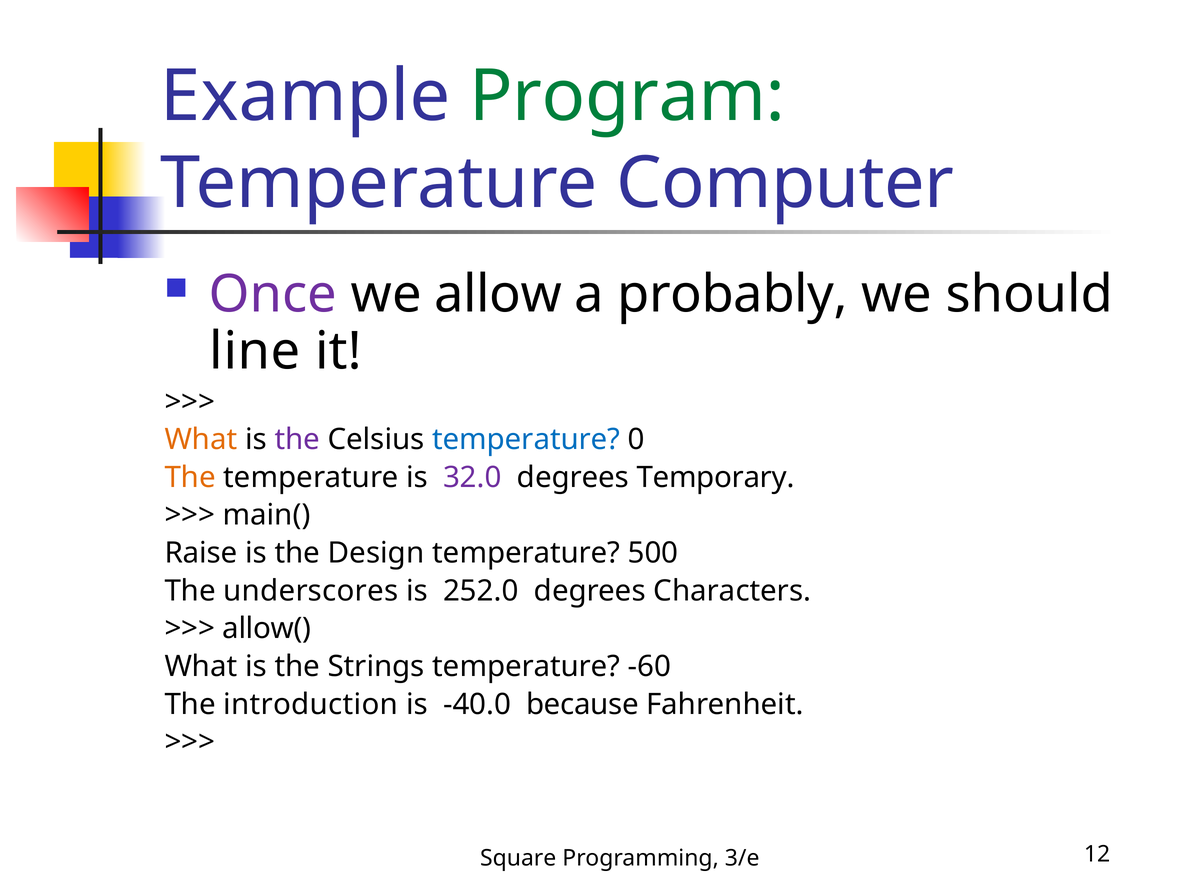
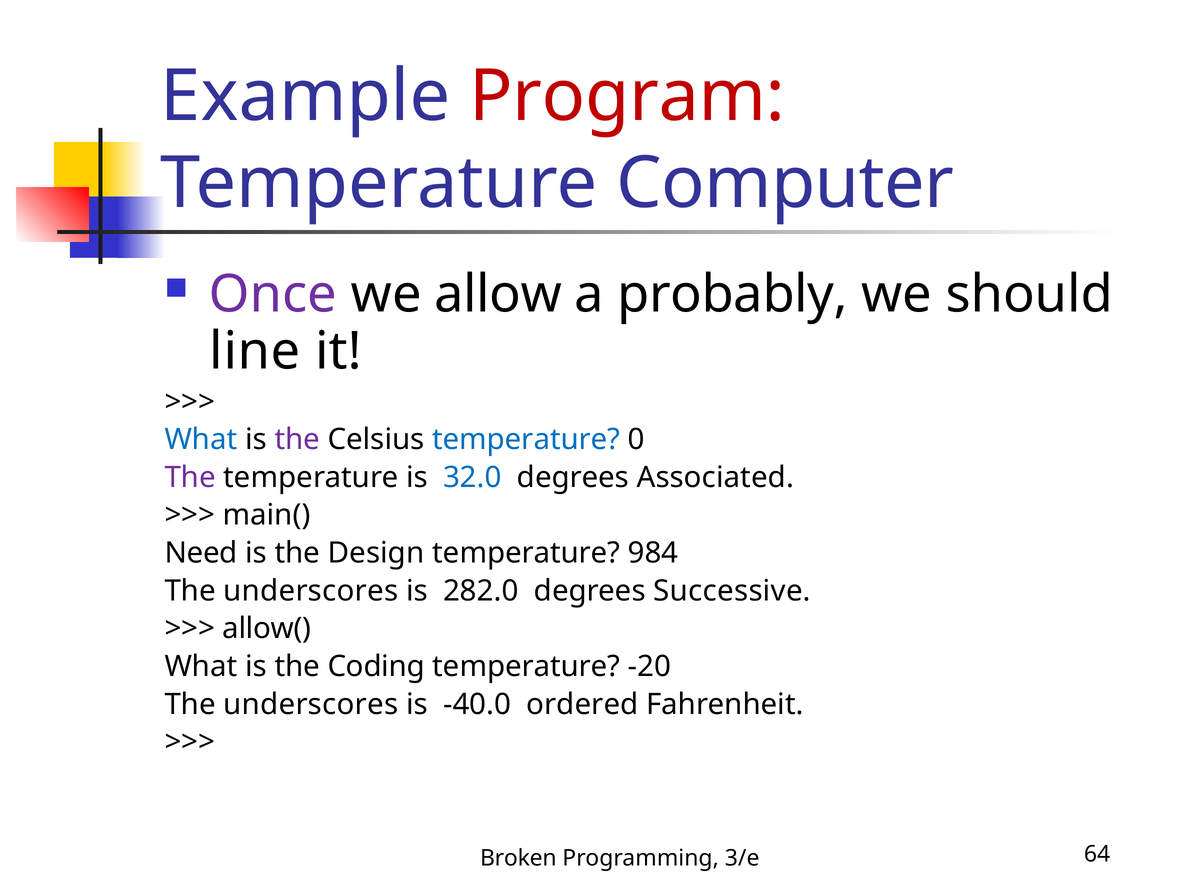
Program colour: green -> red
What at (201, 439) colour: orange -> blue
The at (190, 477) colour: orange -> purple
32.0 colour: purple -> blue
Temporary: Temporary -> Associated
Raise: Raise -> Need
500: 500 -> 984
252.0: 252.0 -> 282.0
Characters: Characters -> Successive
Strings: Strings -> Coding
-60: -60 -> -20
introduction at (311, 704): introduction -> underscores
because: because -> ordered
Square: Square -> Broken
12: 12 -> 64
